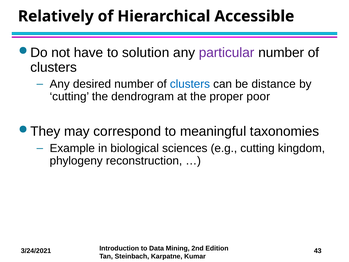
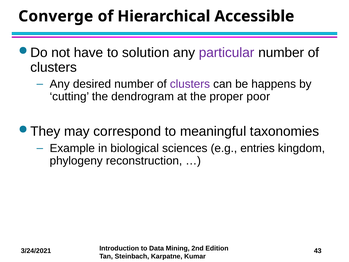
Relatively: Relatively -> Converge
clusters at (190, 84) colour: blue -> purple
distance: distance -> happens
e.g cutting: cutting -> entries
